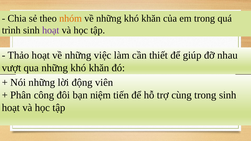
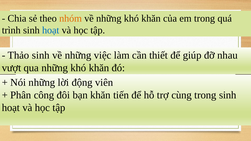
hoạt at (51, 30) colour: purple -> blue
Thảo hoạt: hoạt -> sinh
bạn niệm: niệm -> khăn
